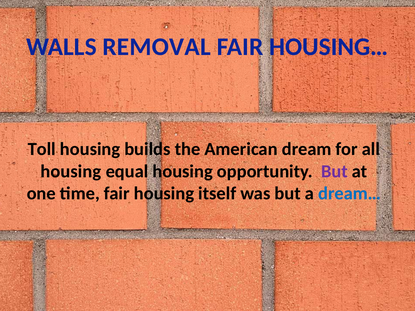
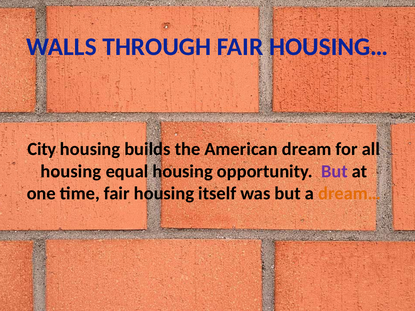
REMOVAL: REMOVAL -> THROUGH
Toll: Toll -> City
dream… colour: blue -> orange
